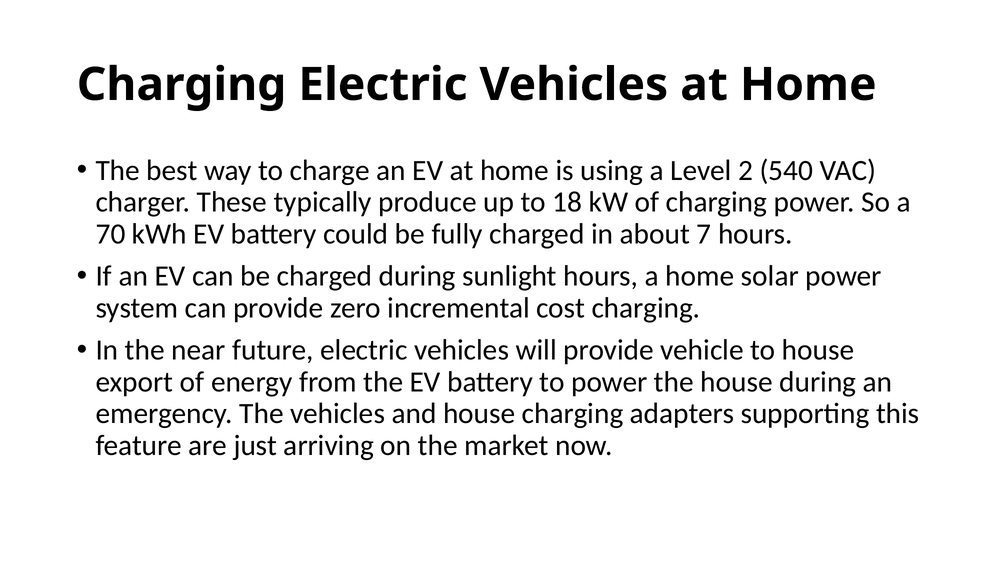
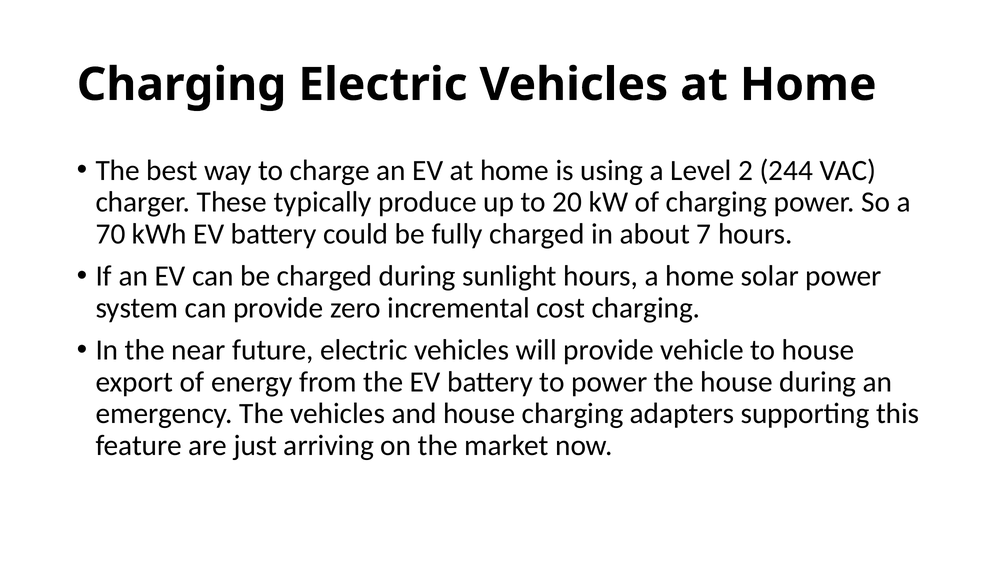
540: 540 -> 244
18: 18 -> 20
